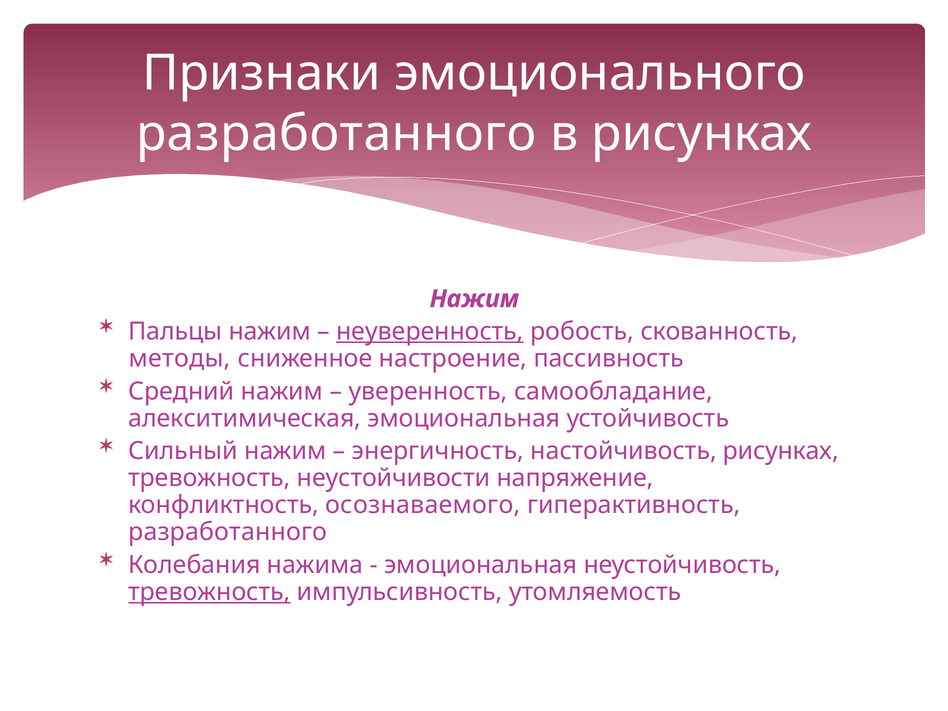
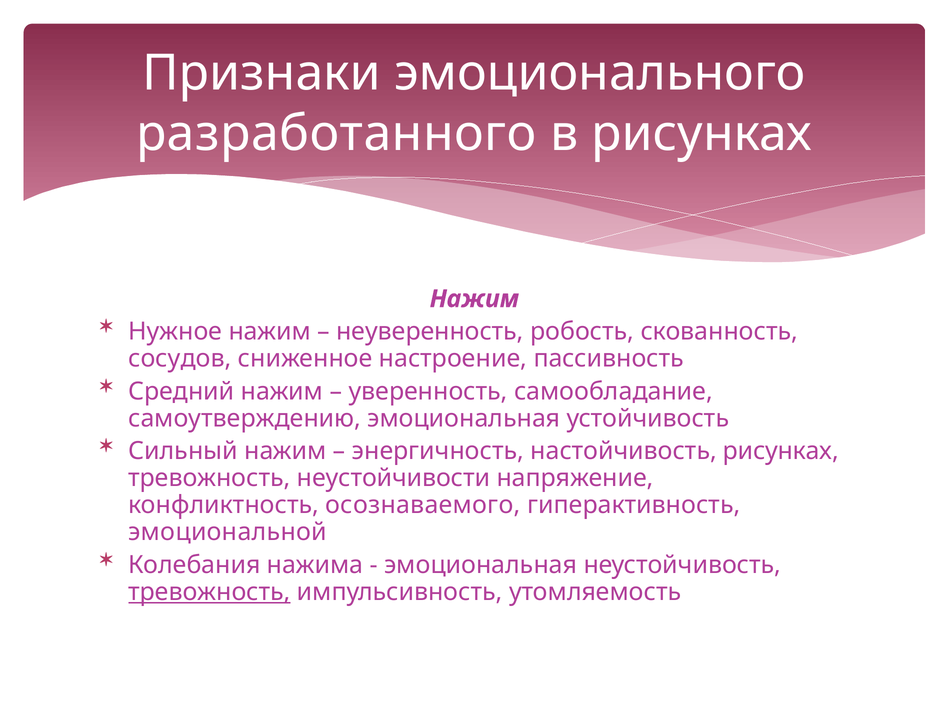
Пальцы: Пальцы -> Нужное
неуверенность underline: present -> none
методы: методы -> сосудов
алекситимическая: алекситимическая -> самоутверждению
разработанного at (228, 532): разработанного -> эмоциональной
